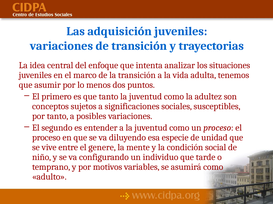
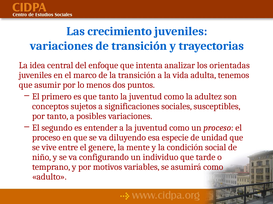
adquisición: adquisición -> crecimiento
situaciones: situaciones -> orientadas
